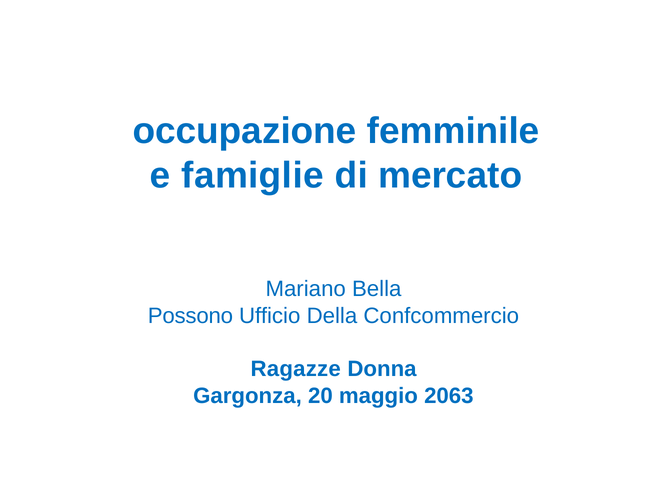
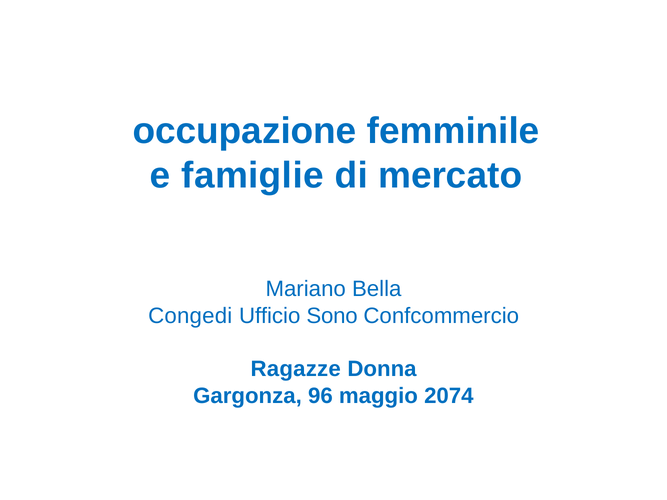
Possono: Possono -> Congedi
Della: Della -> Sono
20: 20 -> 96
2063: 2063 -> 2074
